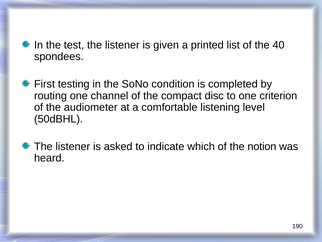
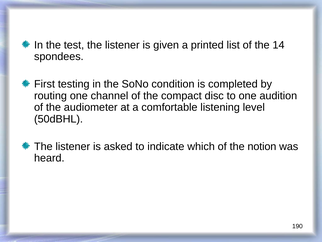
40: 40 -> 14
criterion: criterion -> audition
